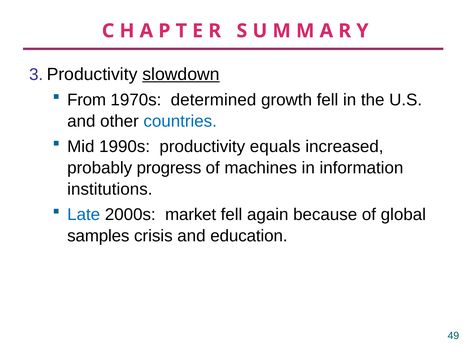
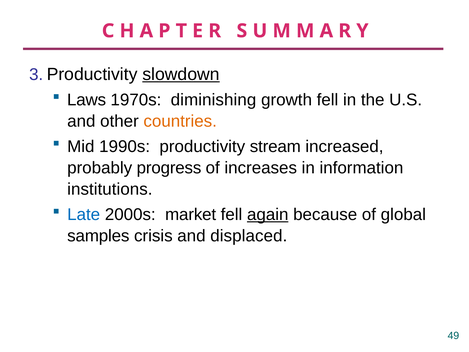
From: From -> Laws
determined: determined -> diminishing
countries colour: blue -> orange
equals: equals -> stream
machines: machines -> increases
again underline: none -> present
education: education -> displaced
